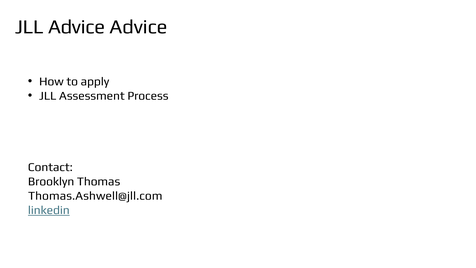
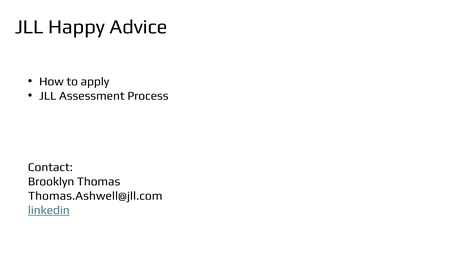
JLL Advice: Advice -> Happy
